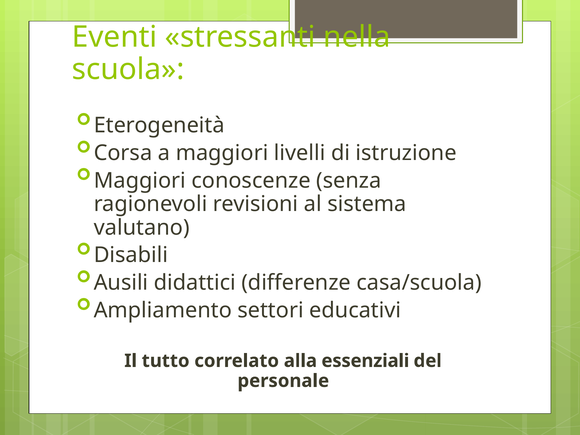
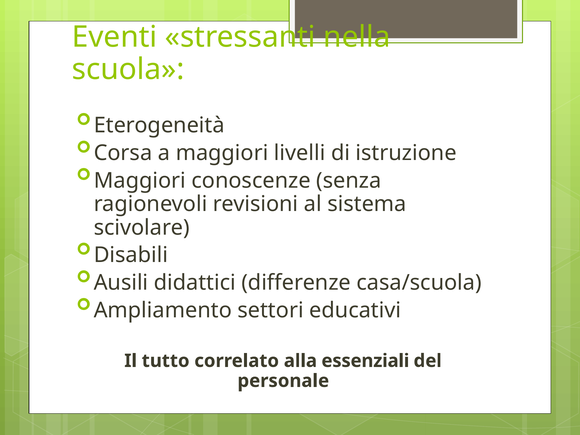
valutano: valutano -> scivolare
